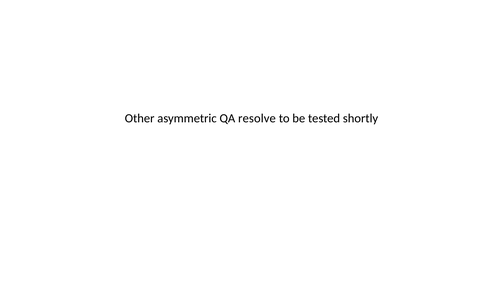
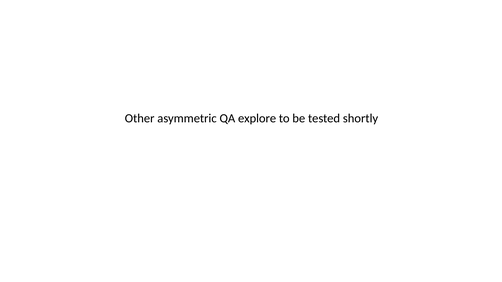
resolve: resolve -> explore
